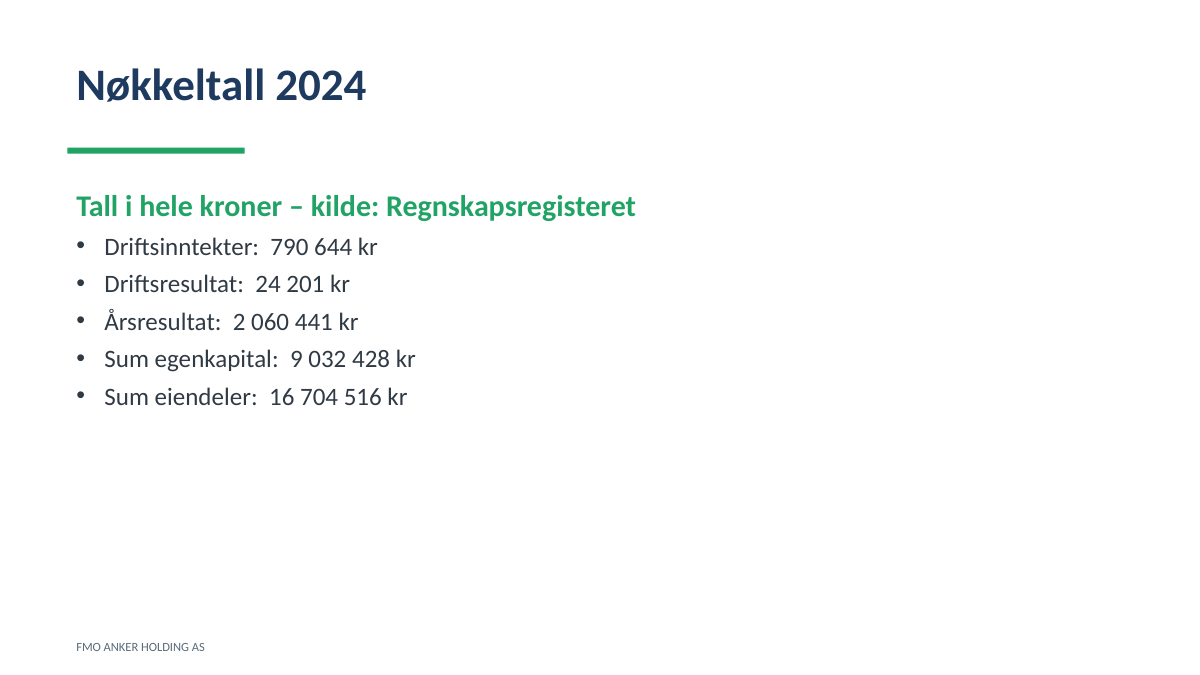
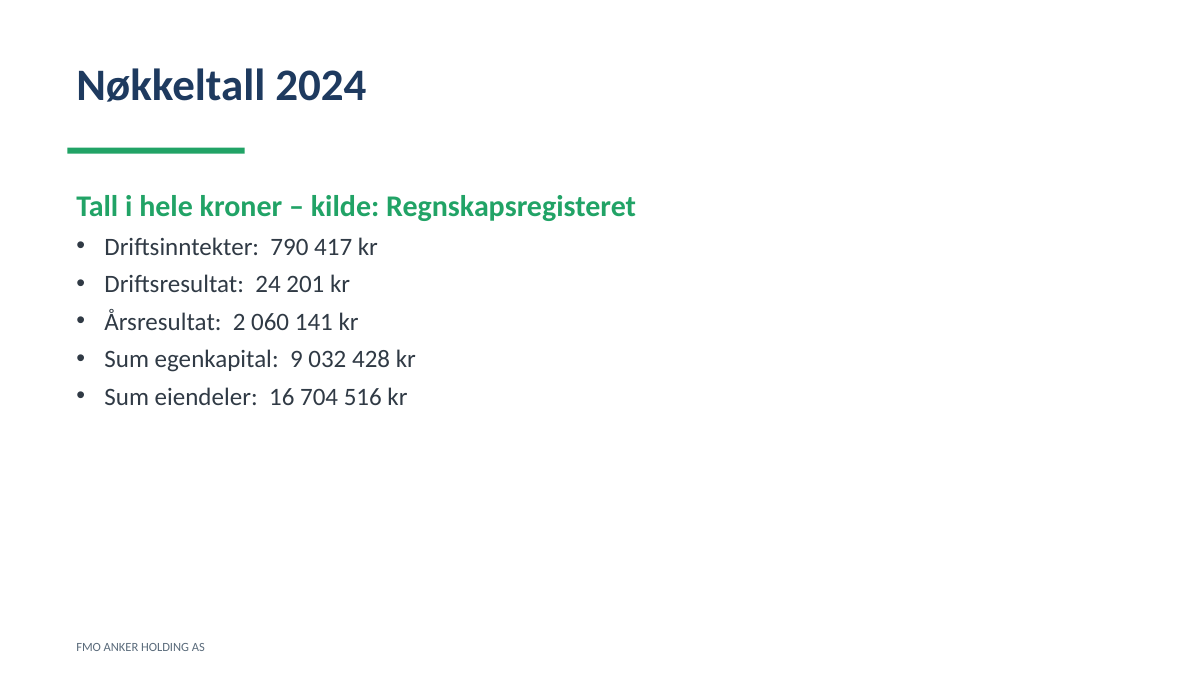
644: 644 -> 417
441: 441 -> 141
